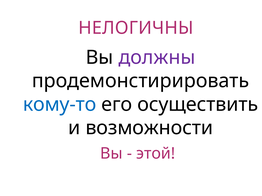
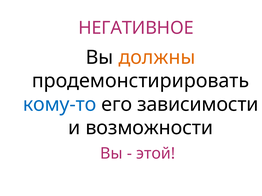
НЕЛОГИЧНЫ: НЕЛОГИЧНЫ -> НЕГАТИВНОЕ
должны colour: purple -> orange
осуществить: осуществить -> зависимости
